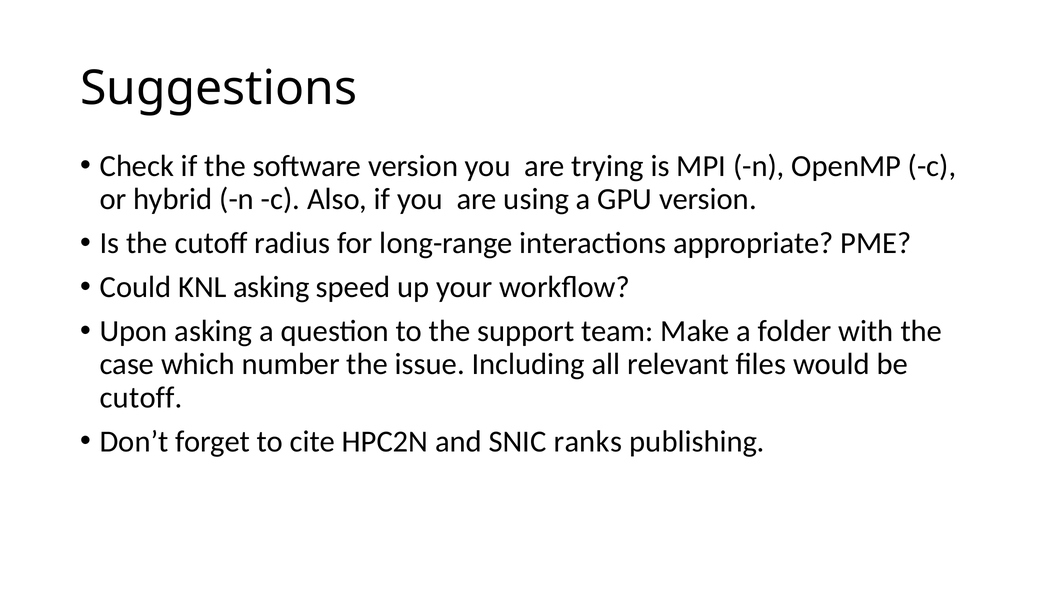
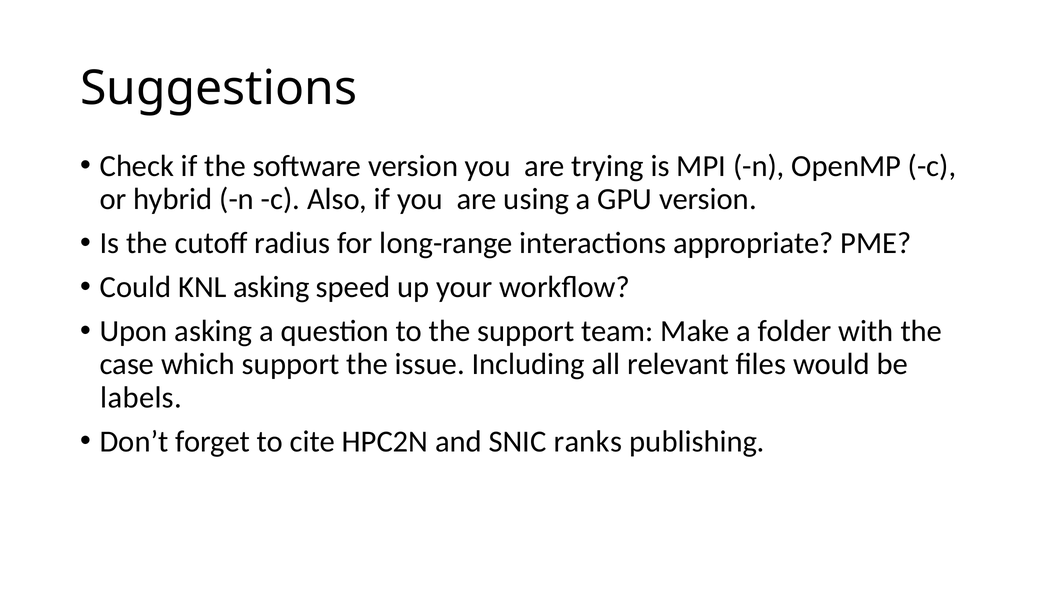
which number: number -> support
cutoff at (141, 397): cutoff -> labels
